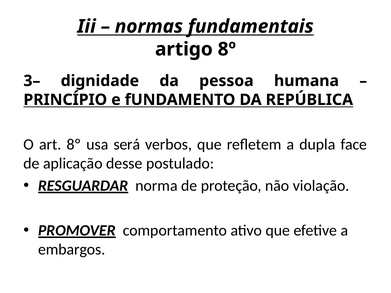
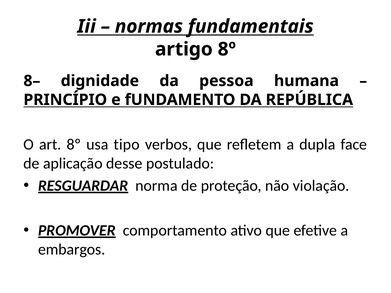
3–: 3– -> 8–
será: será -> tipo
